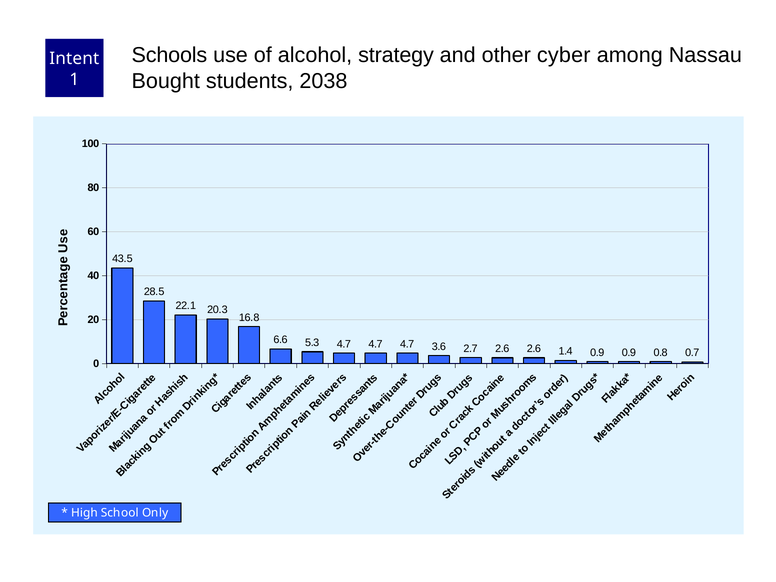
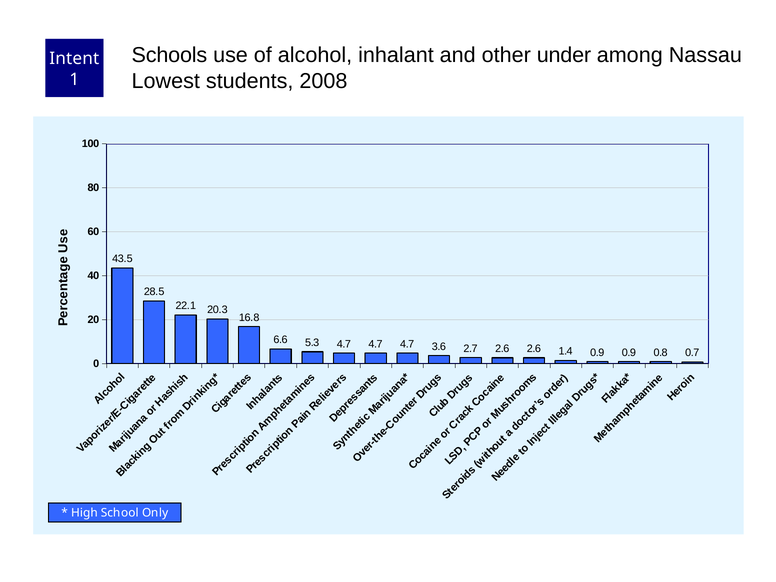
strategy: strategy -> inhalant
cyber: cyber -> under
Bought: Bought -> Lowest
2038: 2038 -> 2008
